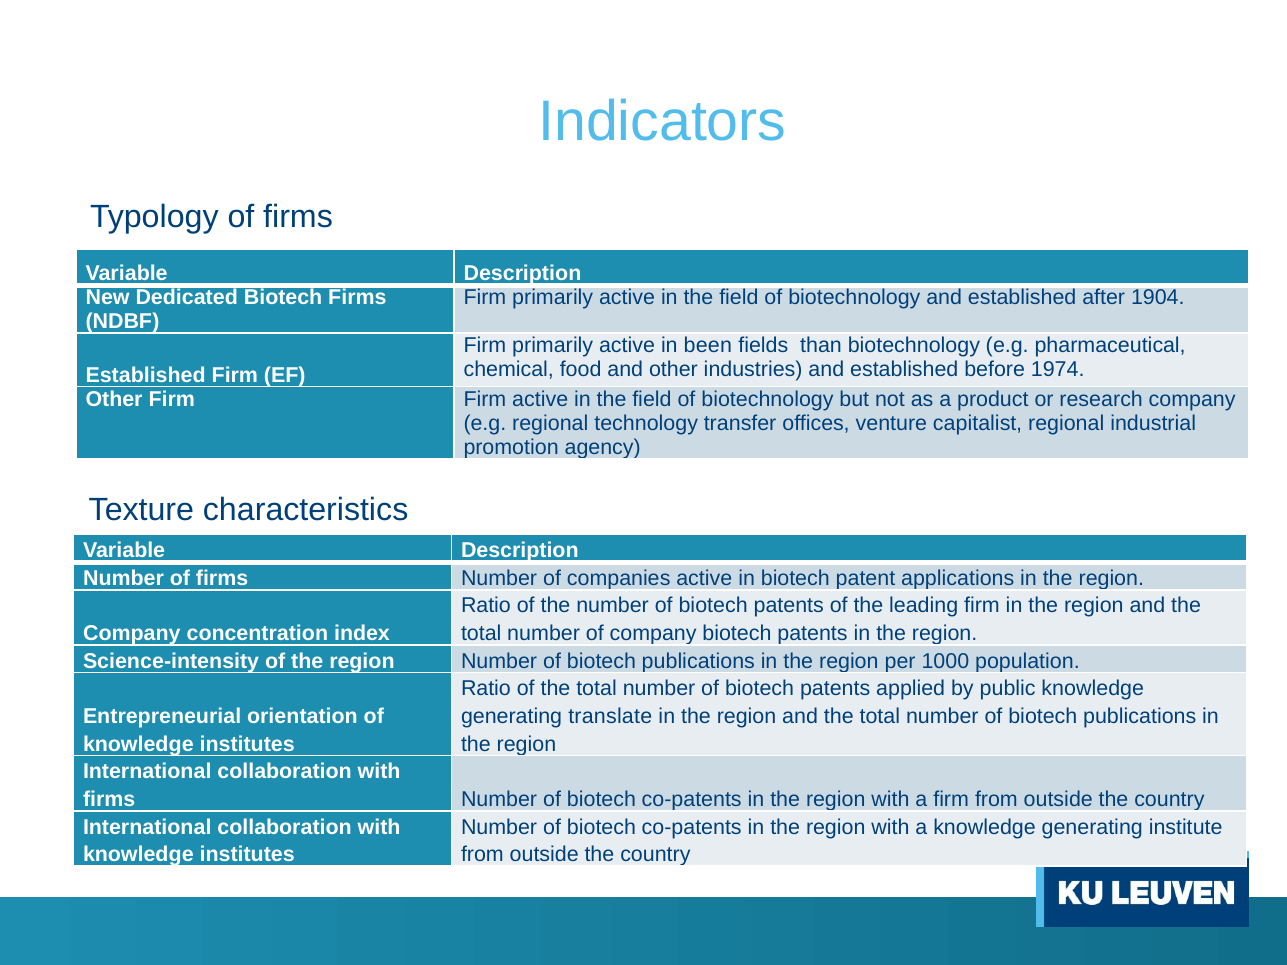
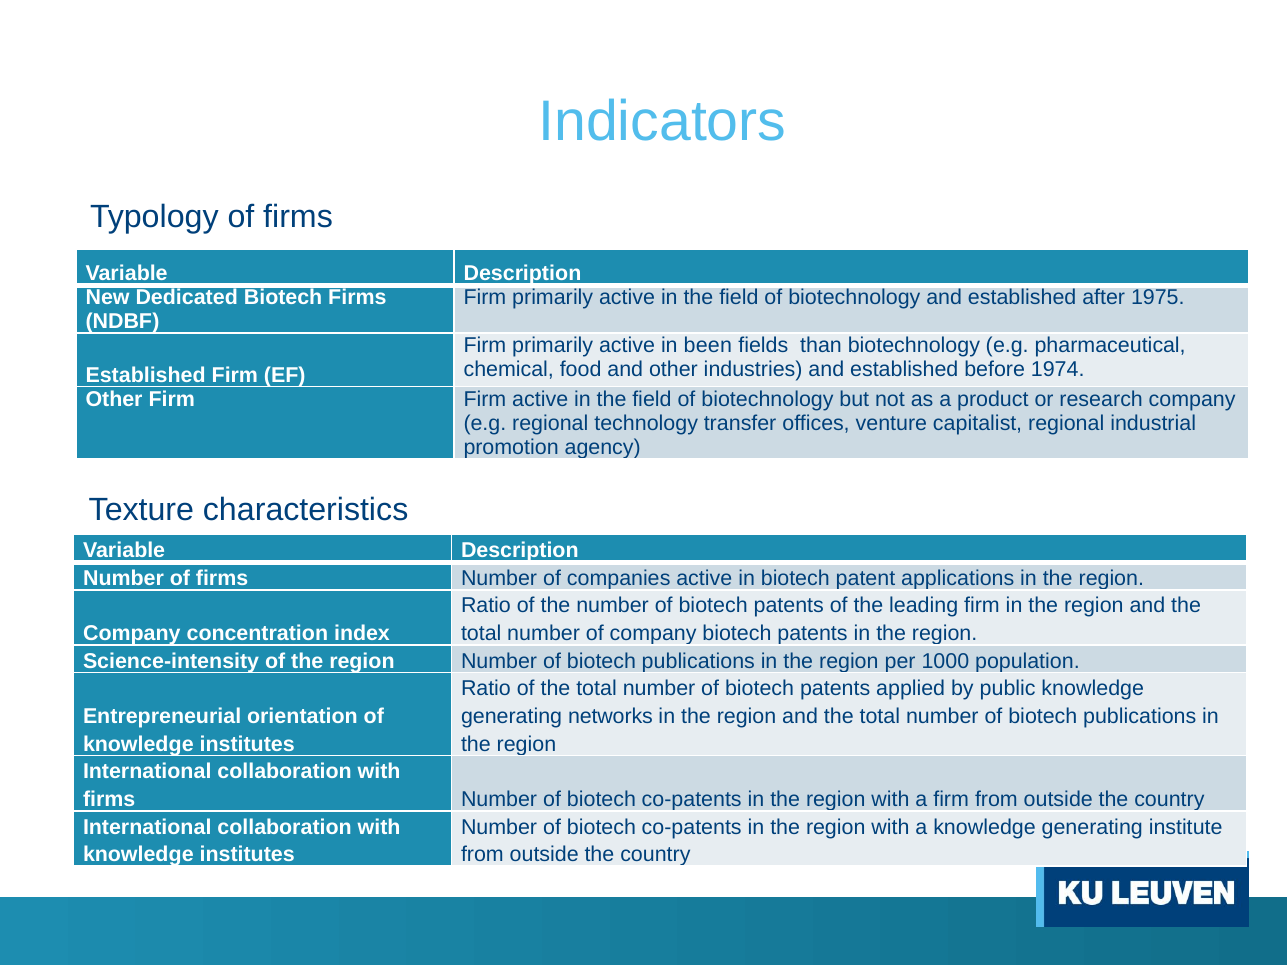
1904: 1904 -> 1975
translate: translate -> networks
